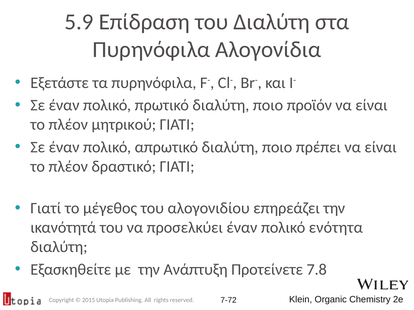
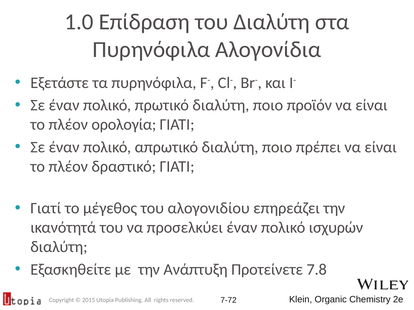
5.9: 5.9 -> 1.0
μητρικού: μητρικού -> ορολογία
ενότητα: ενότητα -> ισχυρών
